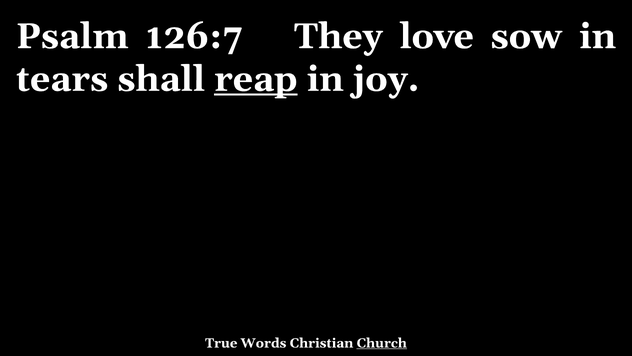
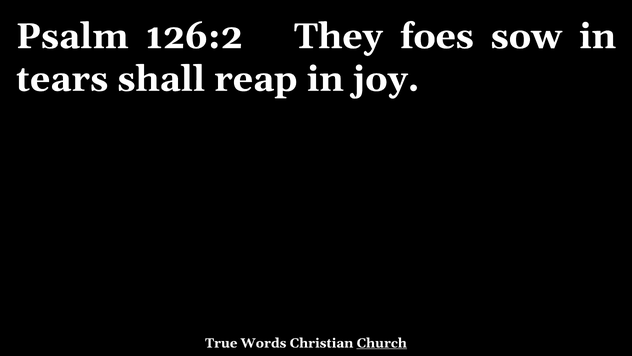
126:7: 126:7 -> 126:2
love: love -> foes
reap underline: present -> none
